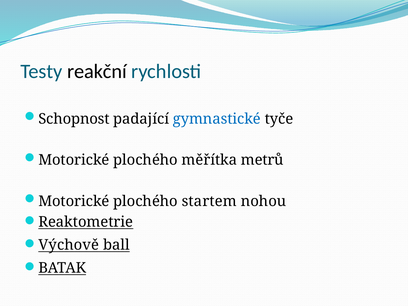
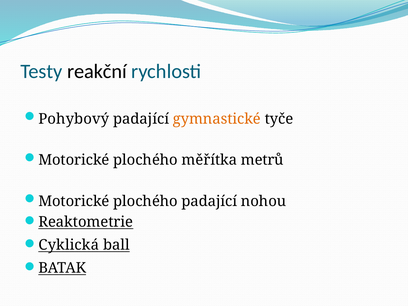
Schopnost: Schopnost -> Pohybový
gymnastické colour: blue -> orange
plochého startem: startem -> padající
Výchově: Výchově -> Cyklická
